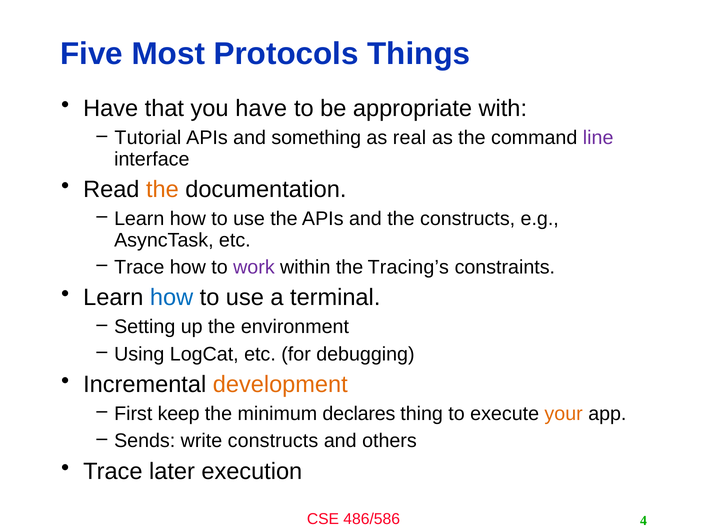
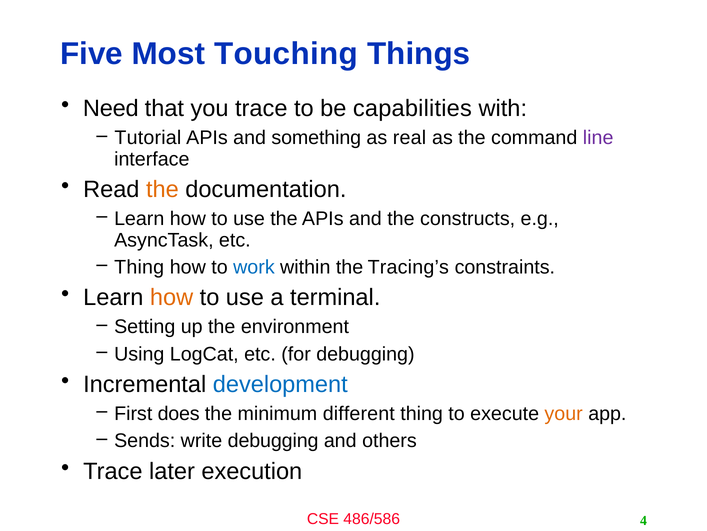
Protocols: Protocols -> Touching
Have at (111, 108): Have -> Need
you have: have -> trace
appropriate: appropriate -> capabilities
Trace at (139, 267): Trace -> Thing
work colour: purple -> blue
how at (172, 297) colour: blue -> orange
development colour: orange -> blue
keep: keep -> does
declares: declares -> different
write constructs: constructs -> debugging
